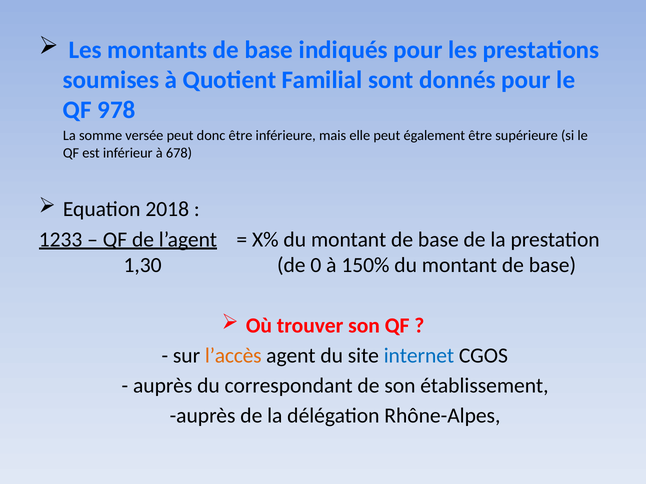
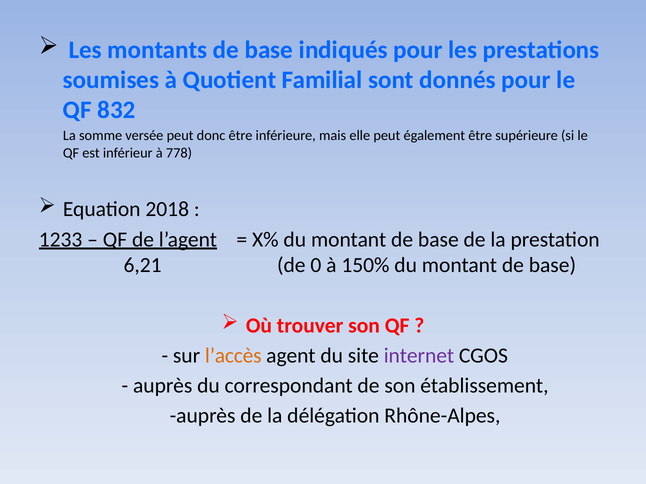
978: 978 -> 832
678: 678 -> 778
1,30: 1,30 -> 6,21
internet colour: blue -> purple
